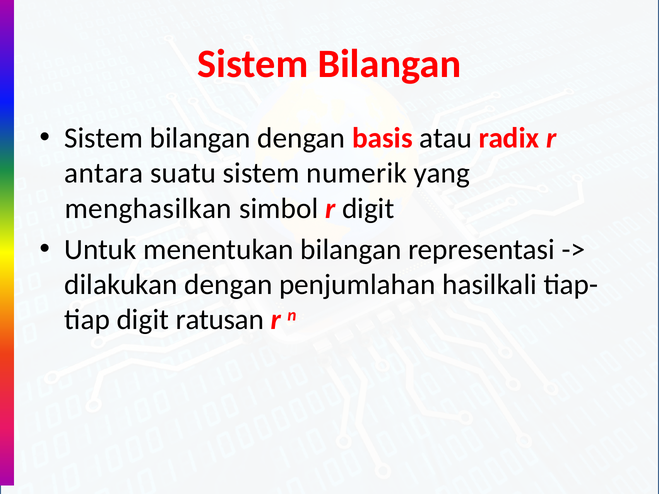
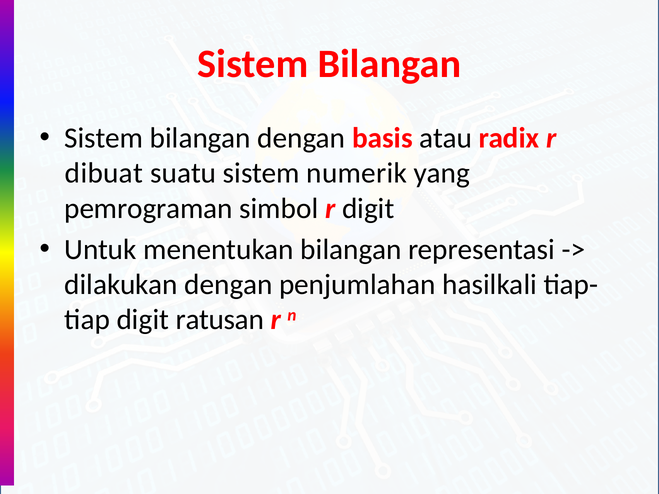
antara: antara -> dibuat
menghasilkan: menghasilkan -> pemrograman
